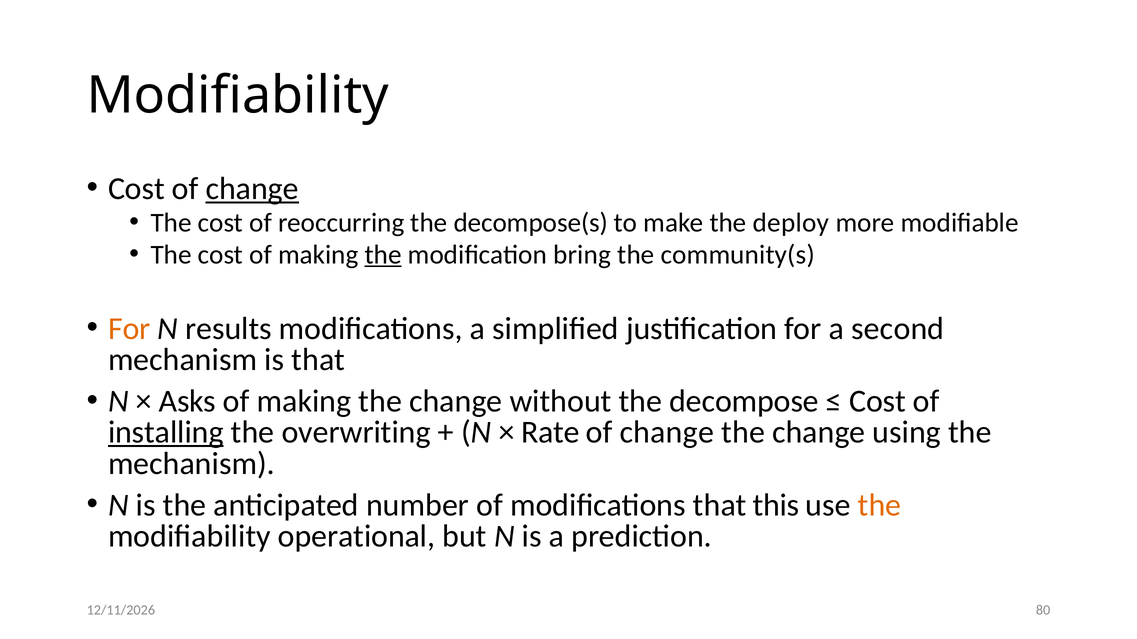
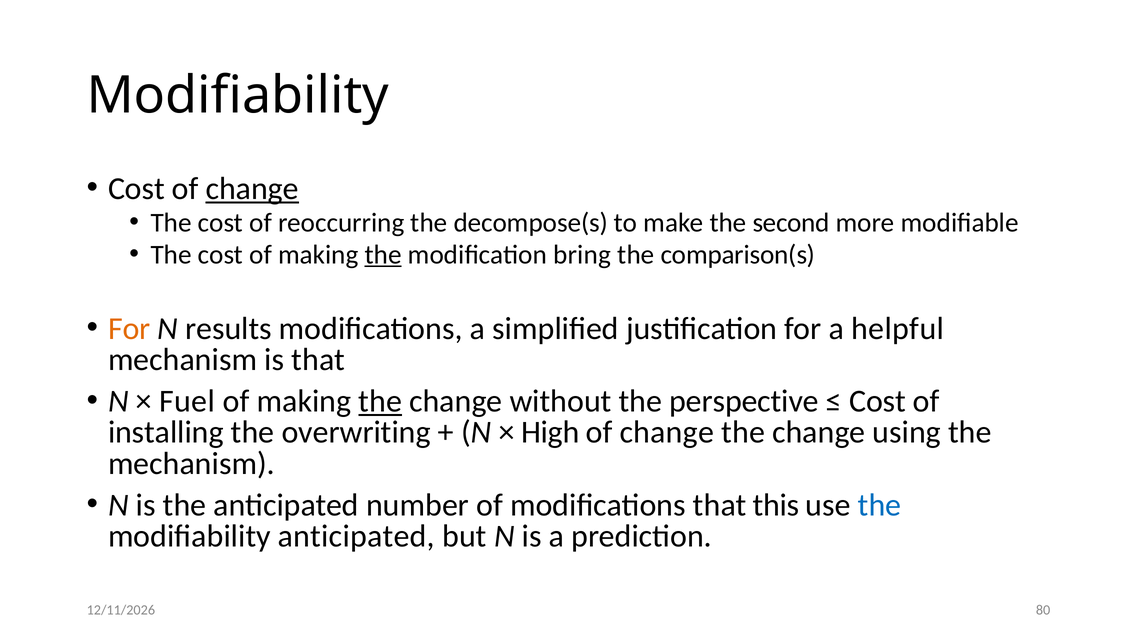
deploy: deploy -> second
community(s: community(s -> comparison(s
second: second -> helpful
Asks: Asks -> Fuel
the at (380, 402) underline: none -> present
decompose: decompose -> perspective
installing underline: present -> none
Rate: Rate -> High
the at (880, 506) colour: orange -> blue
modifiability operational: operational -> anticipated
